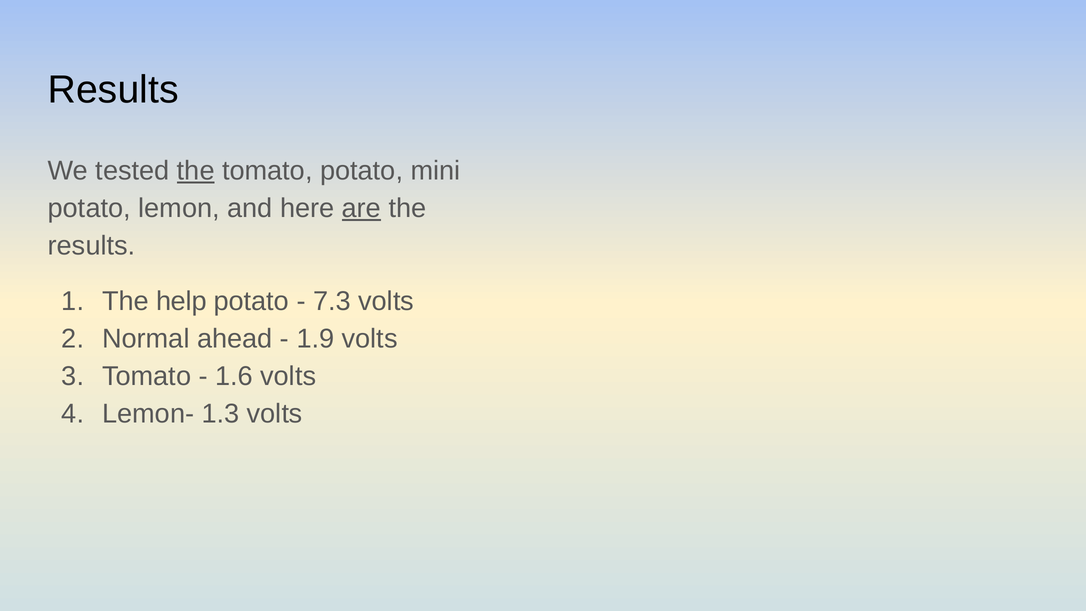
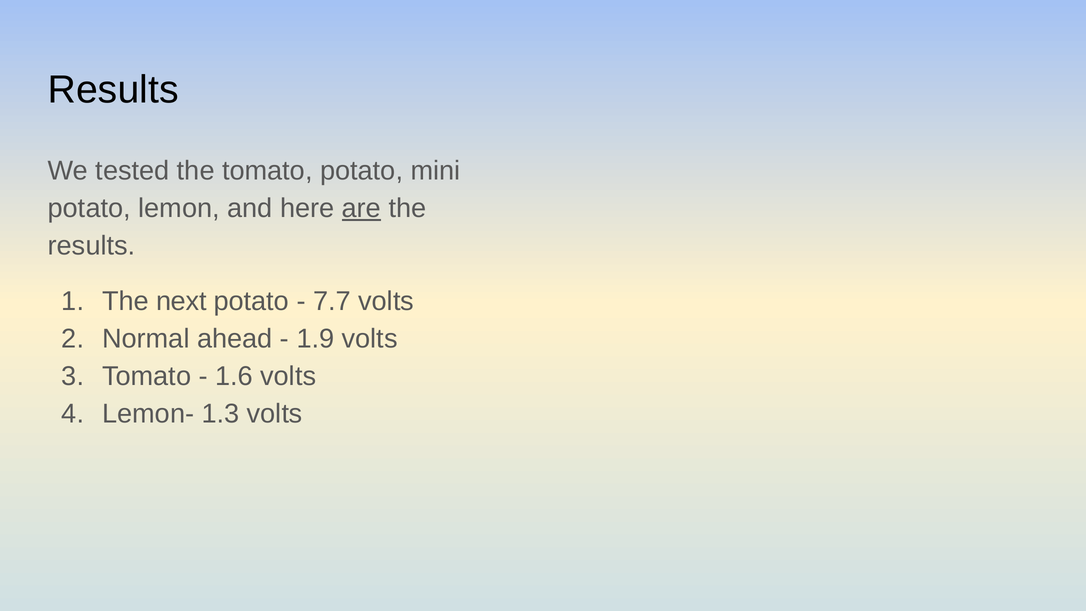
the at (196, 171) underline: present -> none
help: help -> next
7.3: 7.3 -> 7.7
